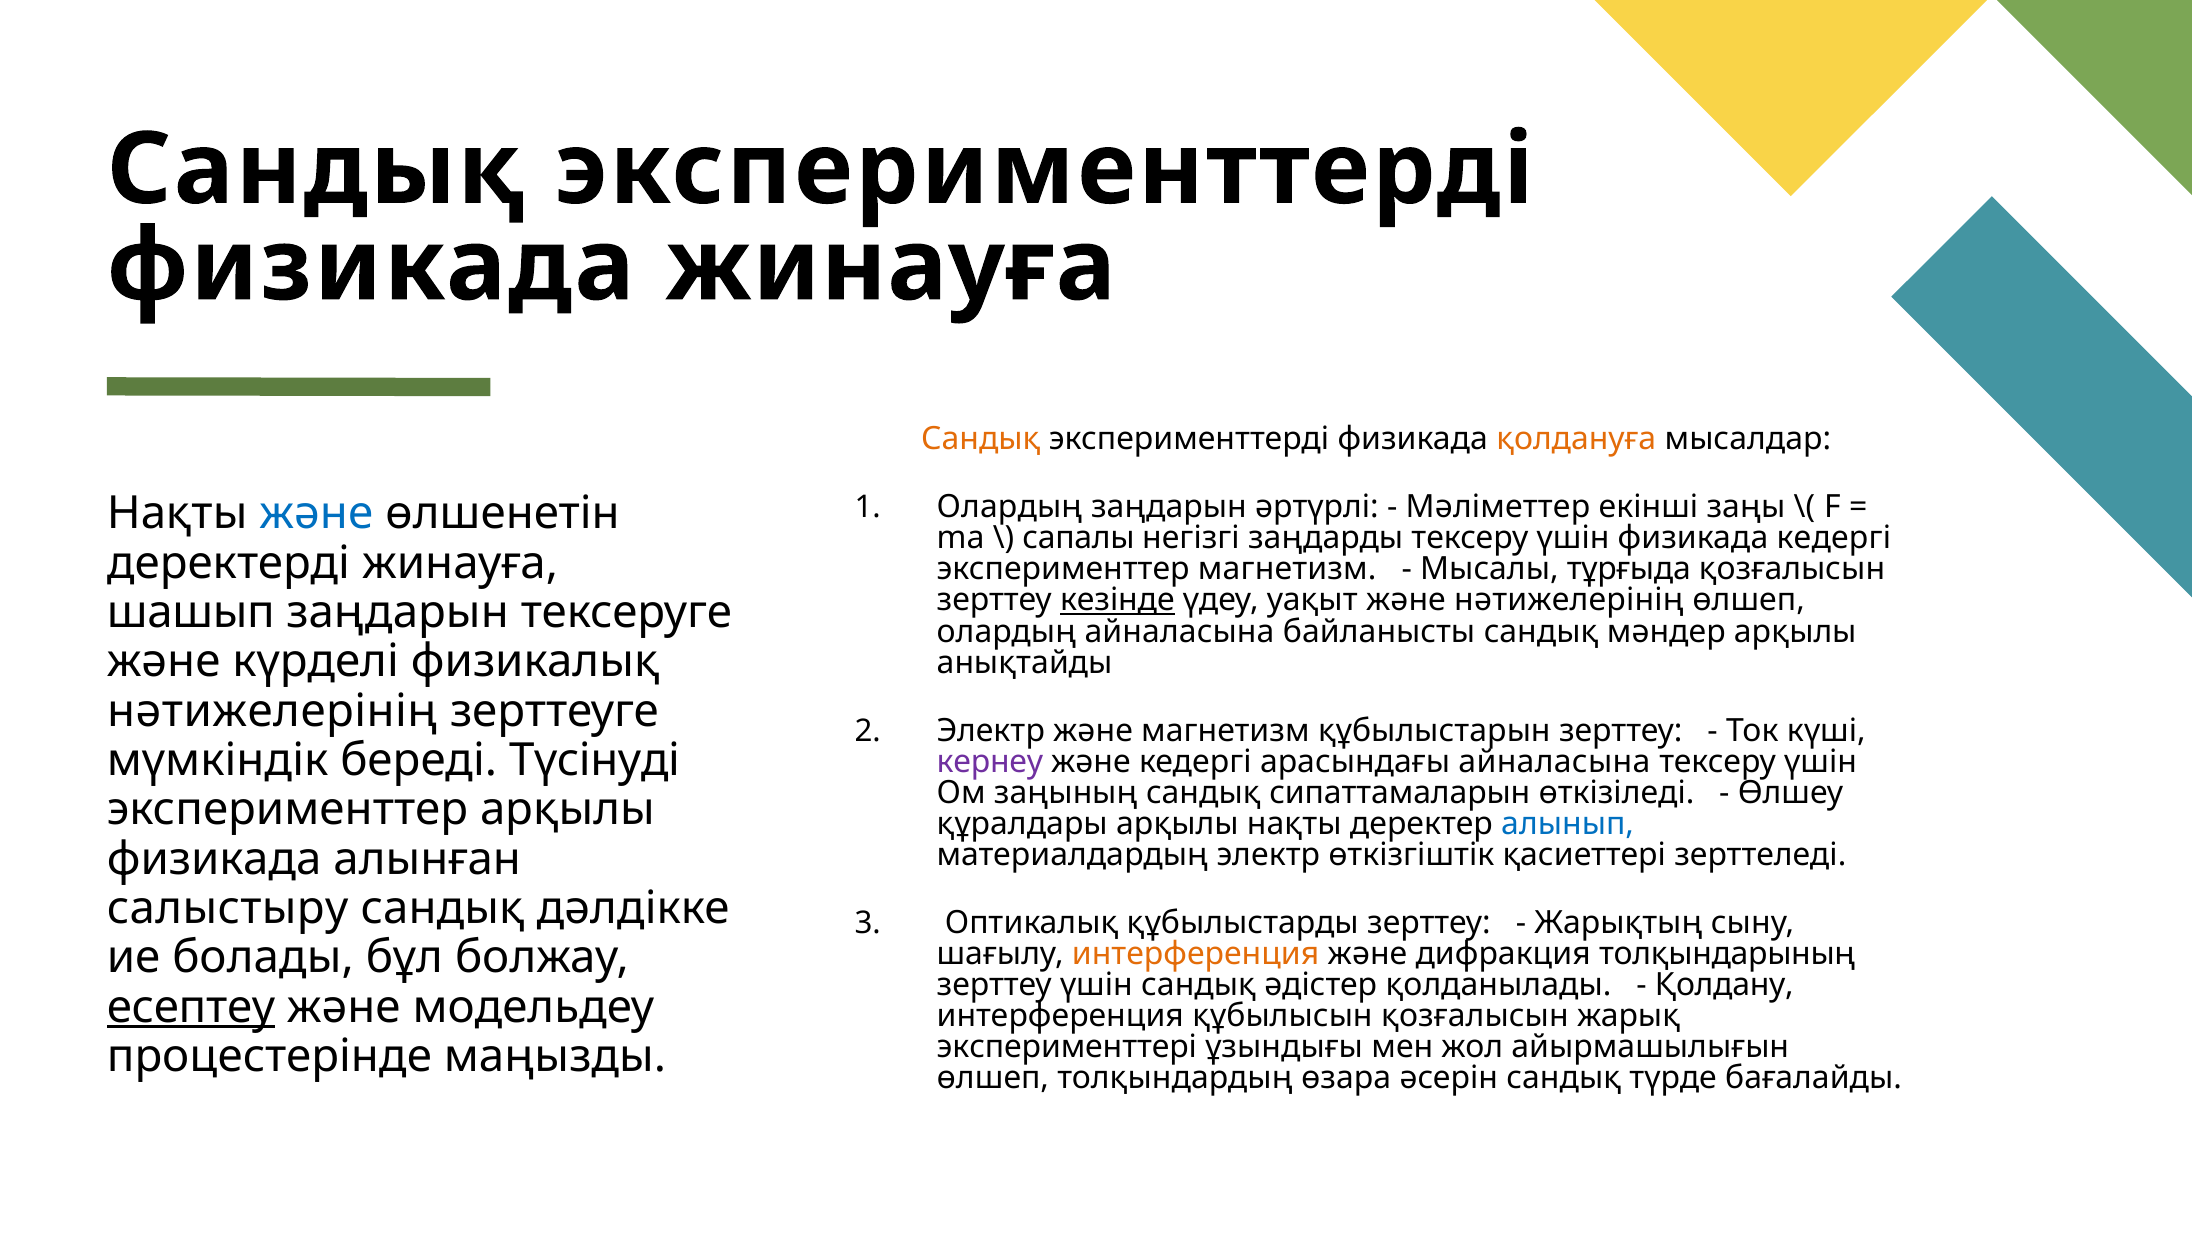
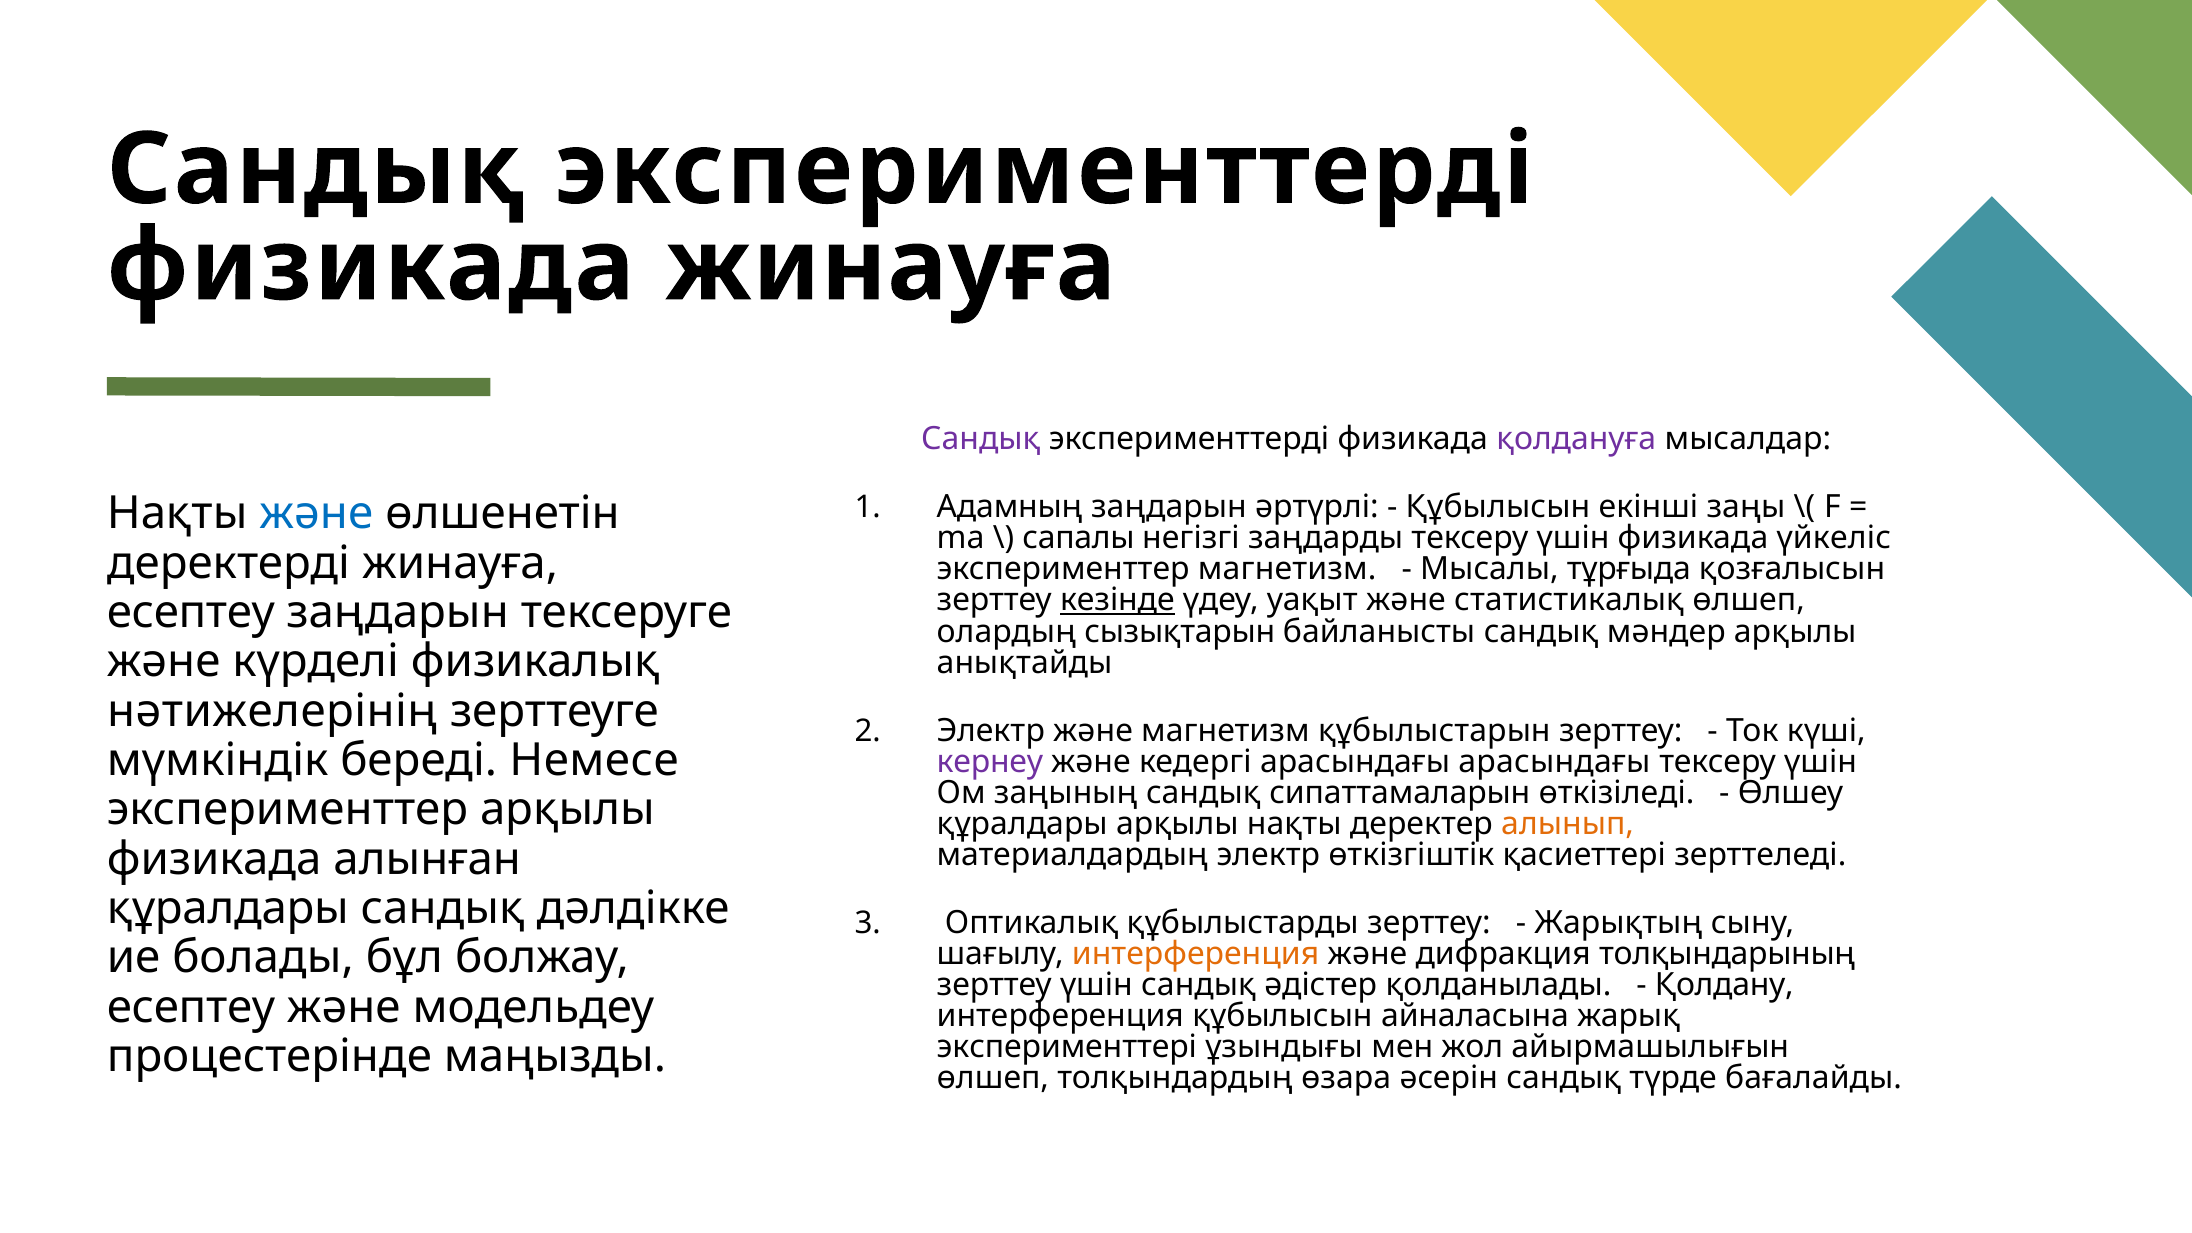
Сандық at (981, 439) colour: orange -> purple
қолдануға colour: orange -> purple
Олардың at (1010, 507): Олардың -> Адамның
Мәліметтер at (1498, 507): Мәліметтер -> Құбылысын
физикада кедергі: кедергі -> үйкеліс
және нәтижелерінің: нәтижелерінің -> статистикалық
шашып at (191, 612): шашып -> есептеу
олардың айналасына: айналасына -> сызықтарын
Түсінуді: Түсінуді -> Немесе
арасындағы айналасына: айналасына -> арасындағы
алынып colour: blue -> orange
салыстыру at (228, 908): салыстыру -> құралдары
есептеу at (191, 1007) underline: present -> none
құбылысын қозғалысын: қозғалысын -> айналасына
